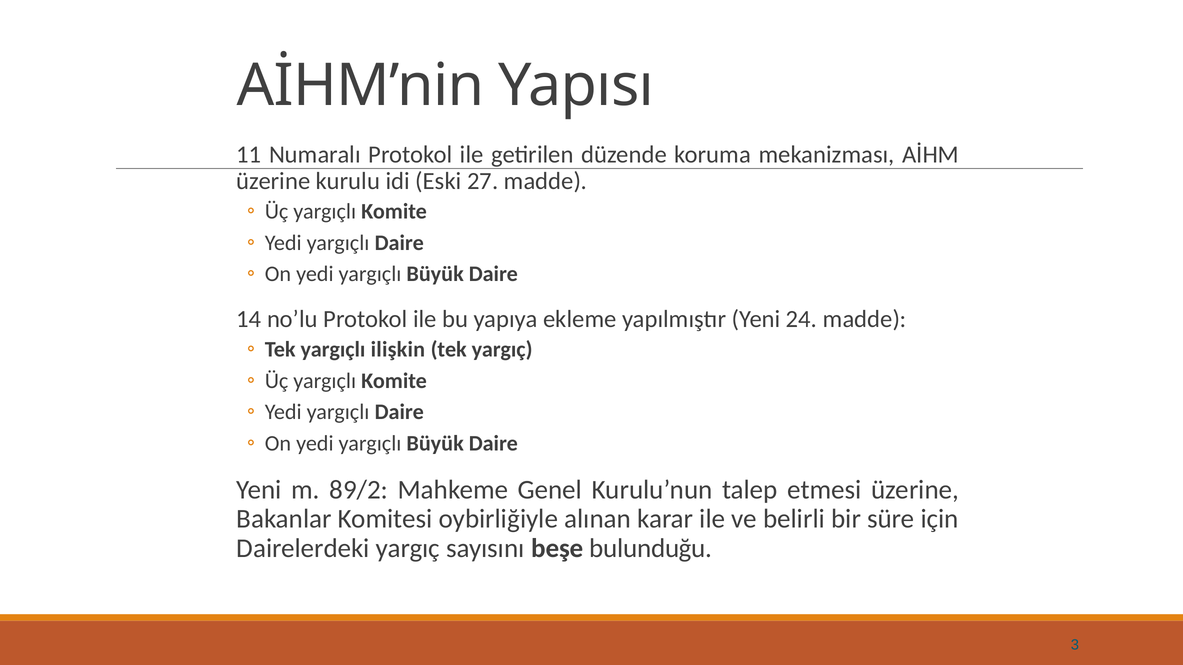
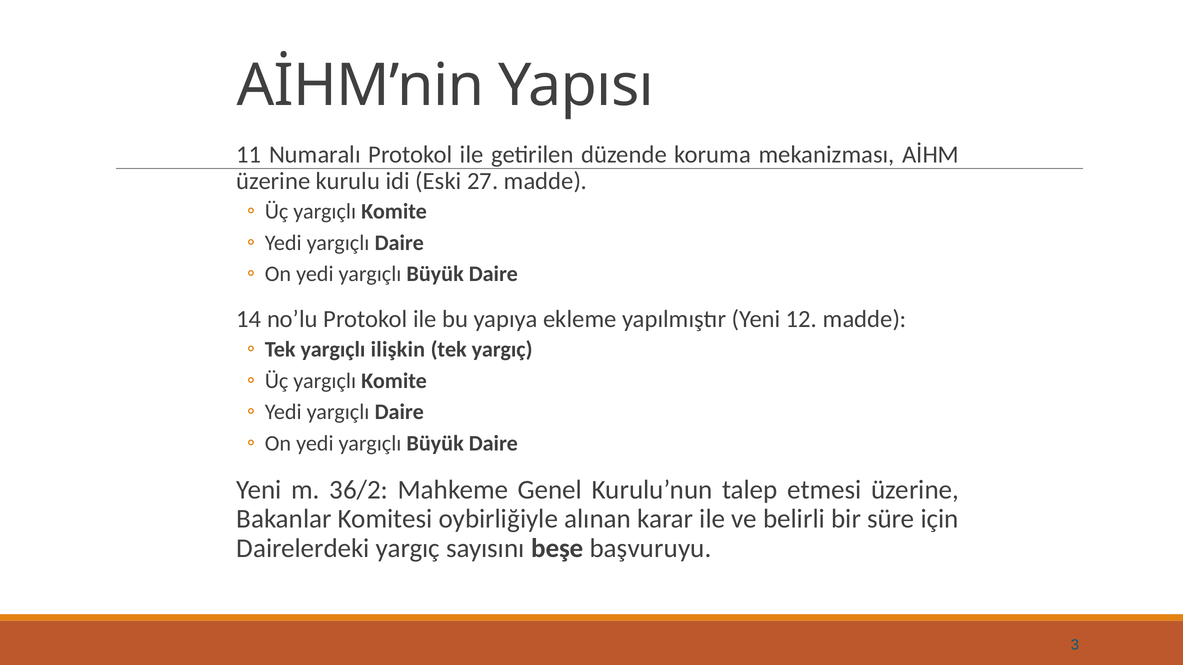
24: 24 -> 12
89/2: 89/2 -> 36/2
bulunduğu: bulunduğu -> başvuruyu
